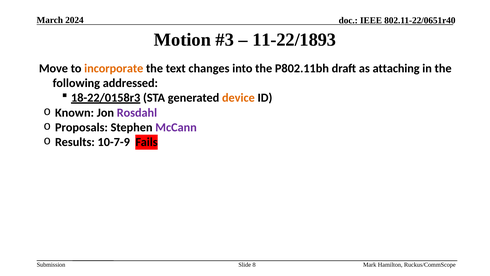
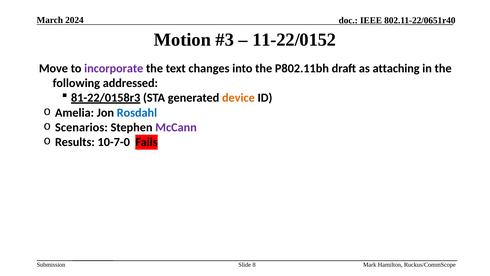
11-22/1893: 11-22/1893 -> 11-22/0152
incorporate colour: orange -> purple
18-22/0158r3: 18-22/0158r3 -> 81-22/0158r3
Known: Known -> Amelia
Rosdahl colour: purple -> blue
Proposals: Proposals -> Scenarios
10-7-9: 10-7-9 -> 10-7-0
